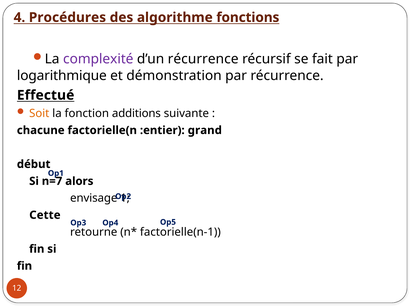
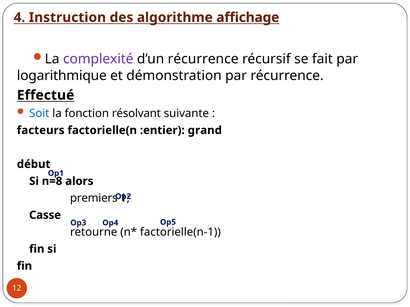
Procédures: Procédures -> Instruction
fonctions: fonctions -> affichage
Soit colour: orange -> blue
additions: additions -> résolvant
chacune: chacune -> facteurs
n=7: n=7 -> n=8
envisage: envisage -> premiers
Cette: Cette -> Casse
